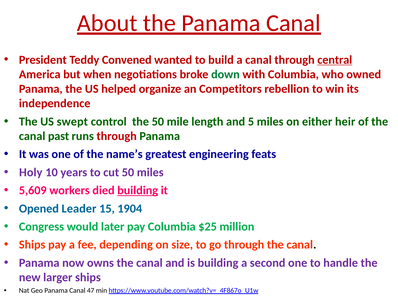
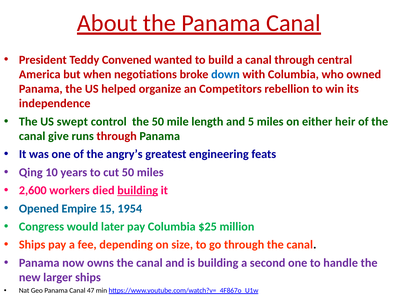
central underline: present -> none
down colour: green -> blue
past: past -> give
name’s: name’s -> angry’s
Holy: Holy -> Qing
5,609: 5,609 -> 2,600
Leader: Leader -> Empire
1904: 1904 -> 1954
